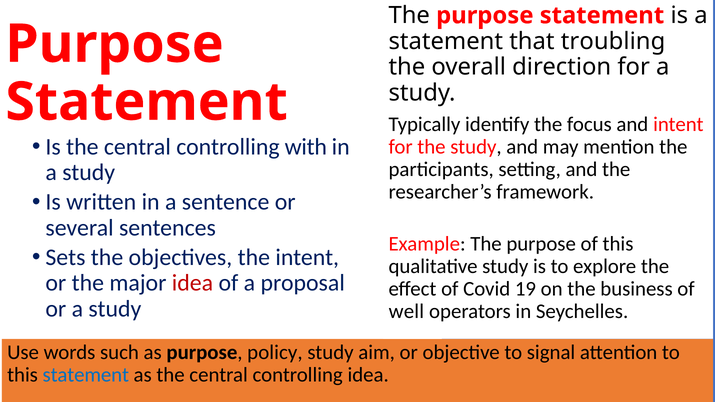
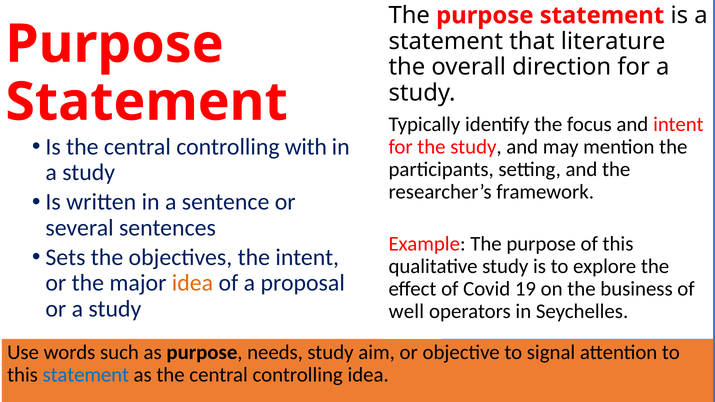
troubling: troubling -> literature
idea at (192, 283) colour: red -> orange
policy: policy -> needs
